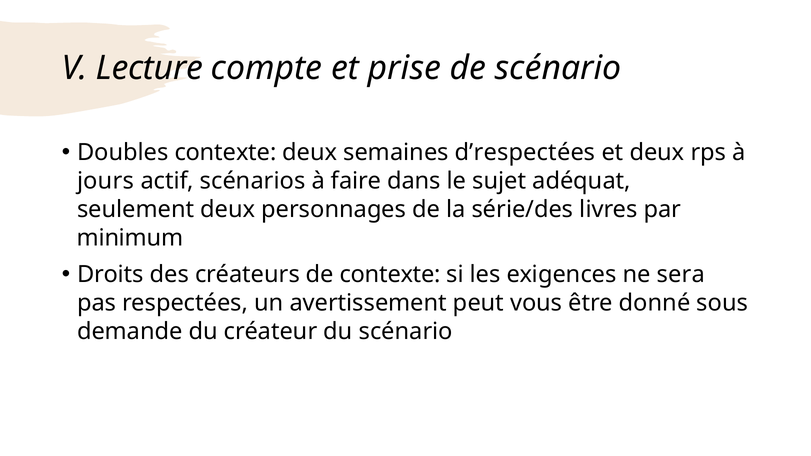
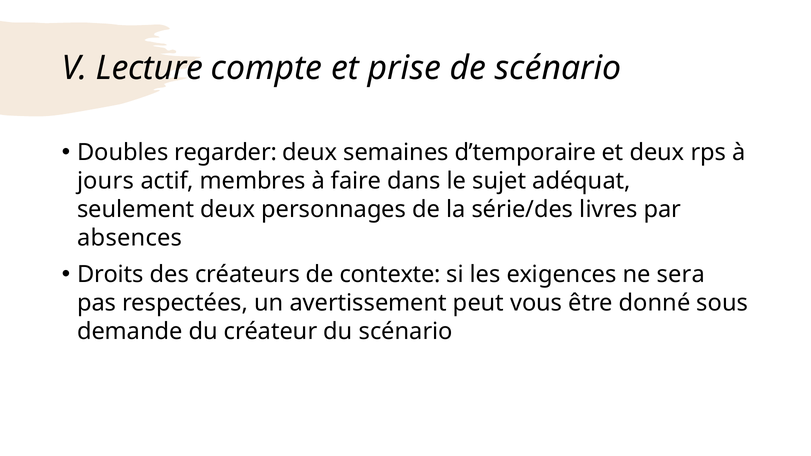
Doubles contexte: contexte -> regarder
d’respectées: d’respectées -> d’temporaire
scénarios: scénarios -> membres
minimum: minimum -> absences
